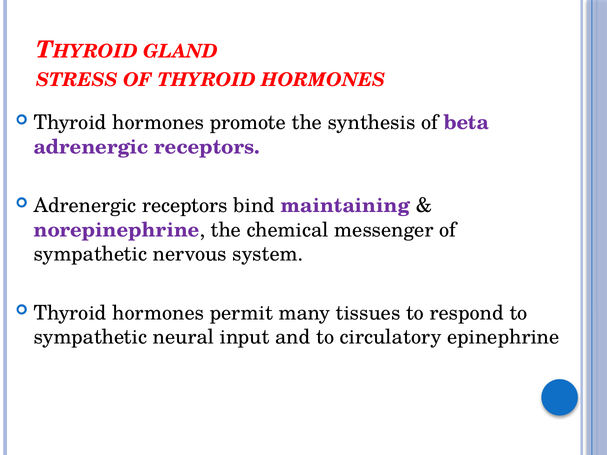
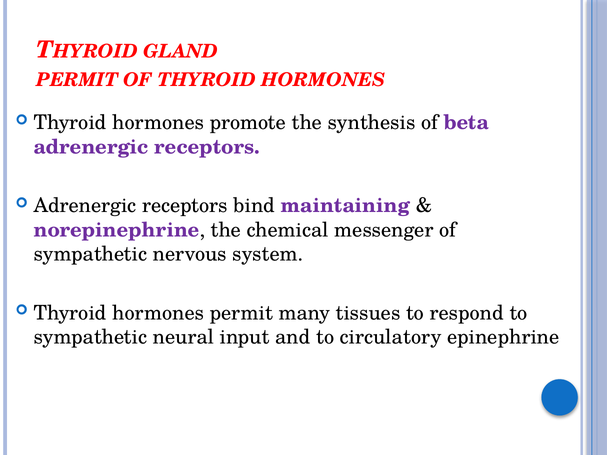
STRESS at (77, 80): STRESS -> PERMIT
